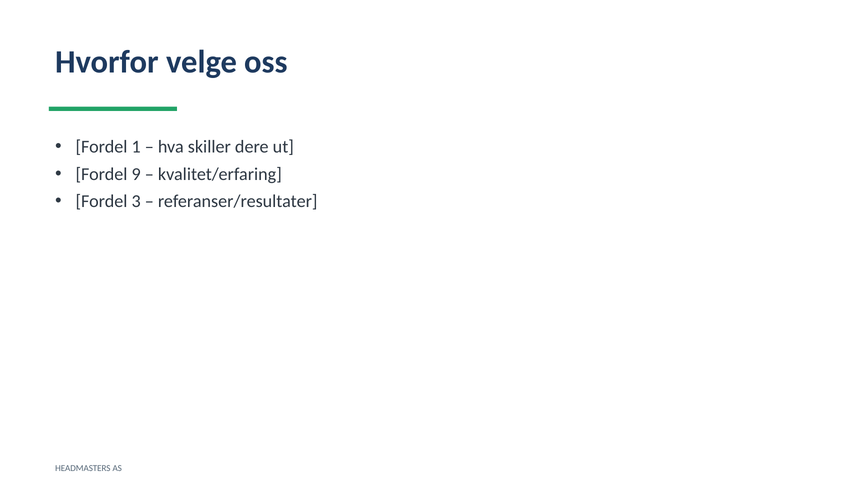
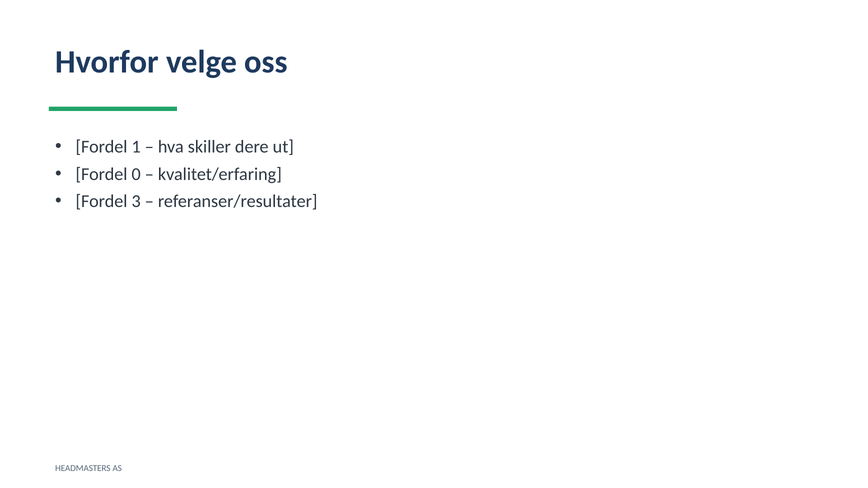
9: 9 -> 0
